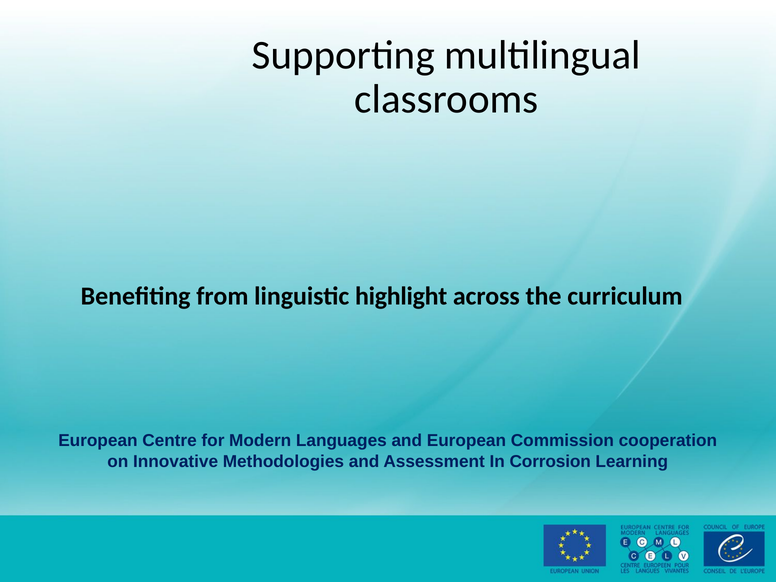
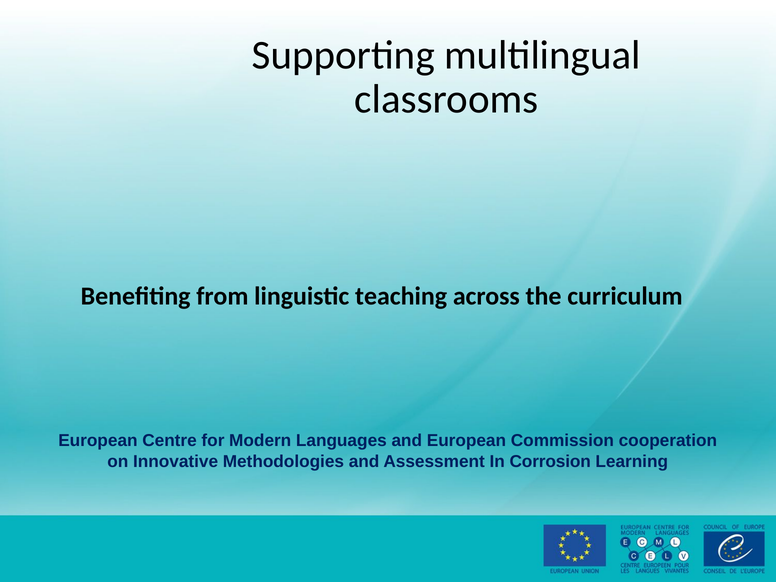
highlight: highlight -> teaching
